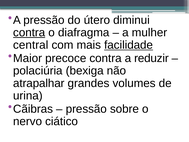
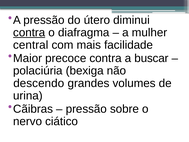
facilidade underline: present -> none
reduzir: reduzir -> buscar
atrapalhar: atrapalhar -> descendo
